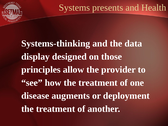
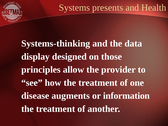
deployment: deployment -> information
